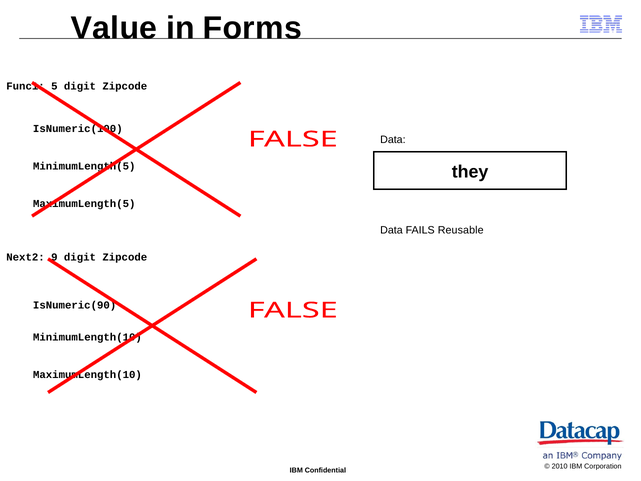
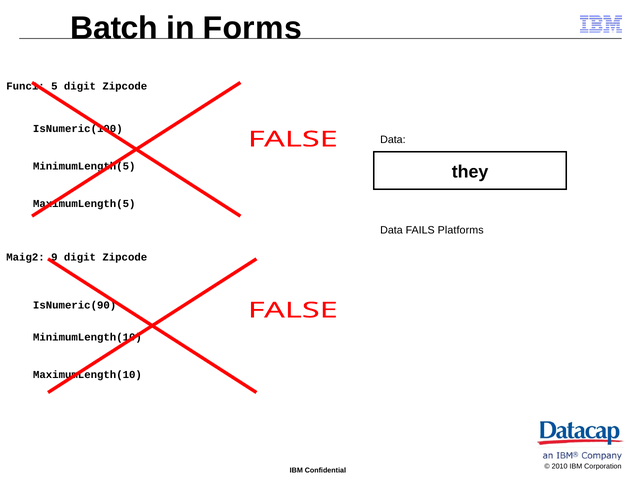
Value: Value -> Batch
Reusable: Reusable -> Platforms
Next2: Next2 -> Maig2
